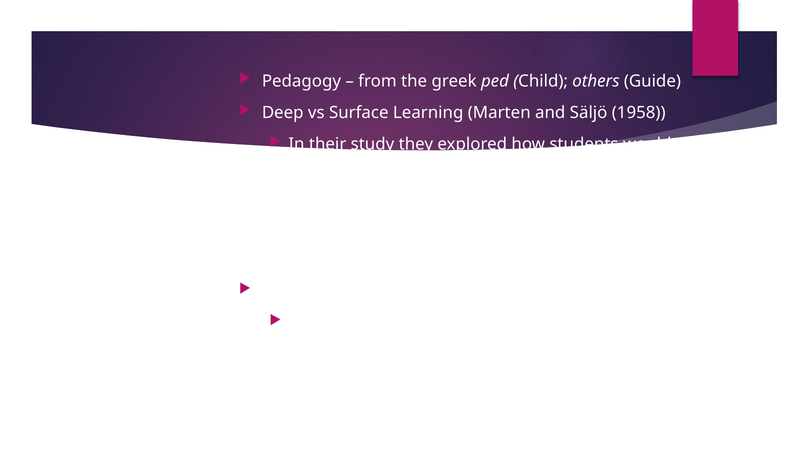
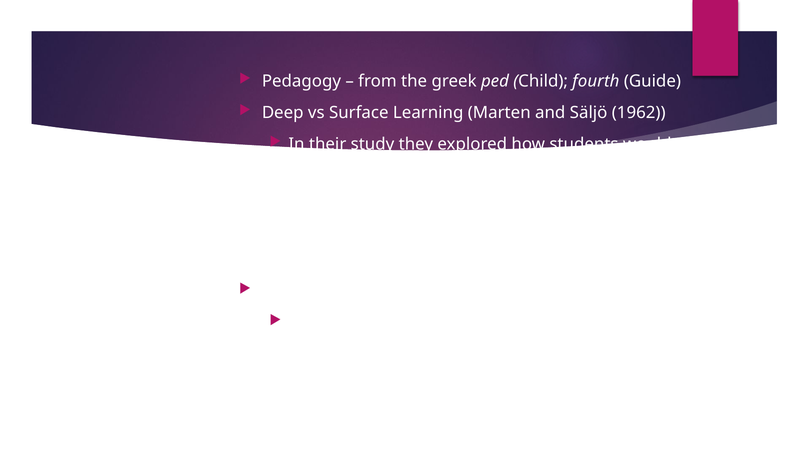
others: others -> fourth
1958: 1958 -> 1962
